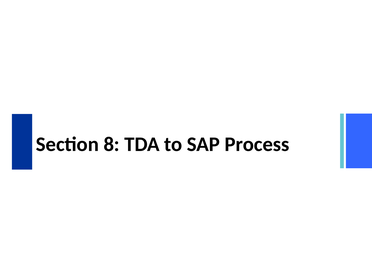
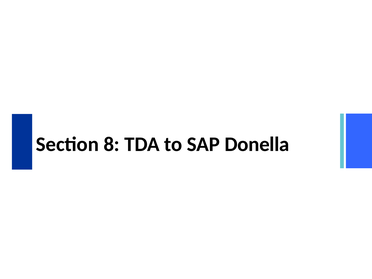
Process: Process -> Donella
